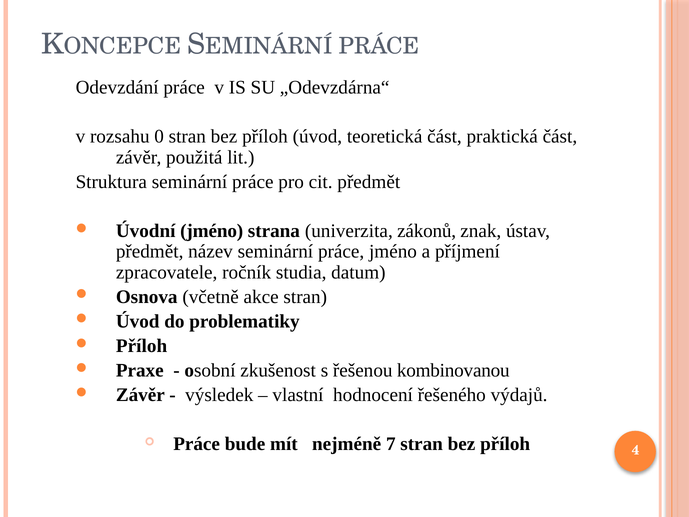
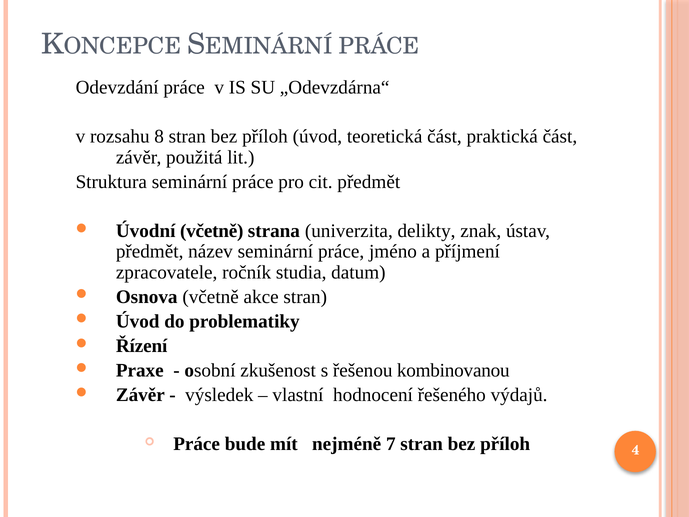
0: 0 -> 8
Úvodní jméno: jméno -> včetně
zákonů: zákonů -> delikty
Příloh at (142, 346): Příloh -> Řízení
